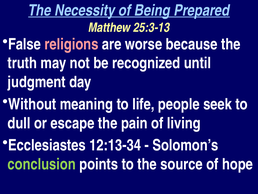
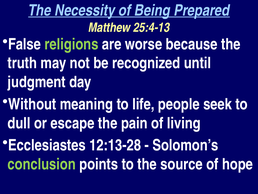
25:3-13: 25:3-13 -> 25:4-13
religions colour: pink -> light green
12:13-34: 12:13-34 -> 12:13-28
